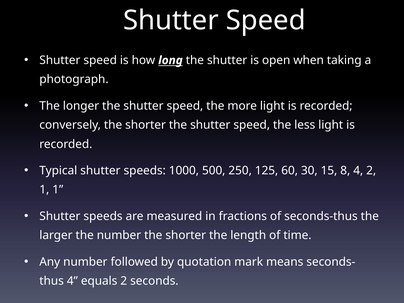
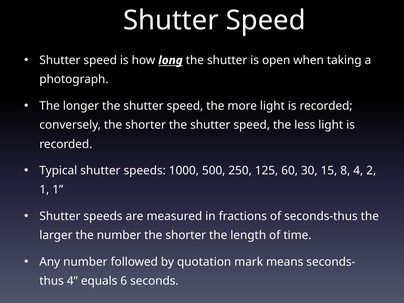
equals 2: 2 -> 6
